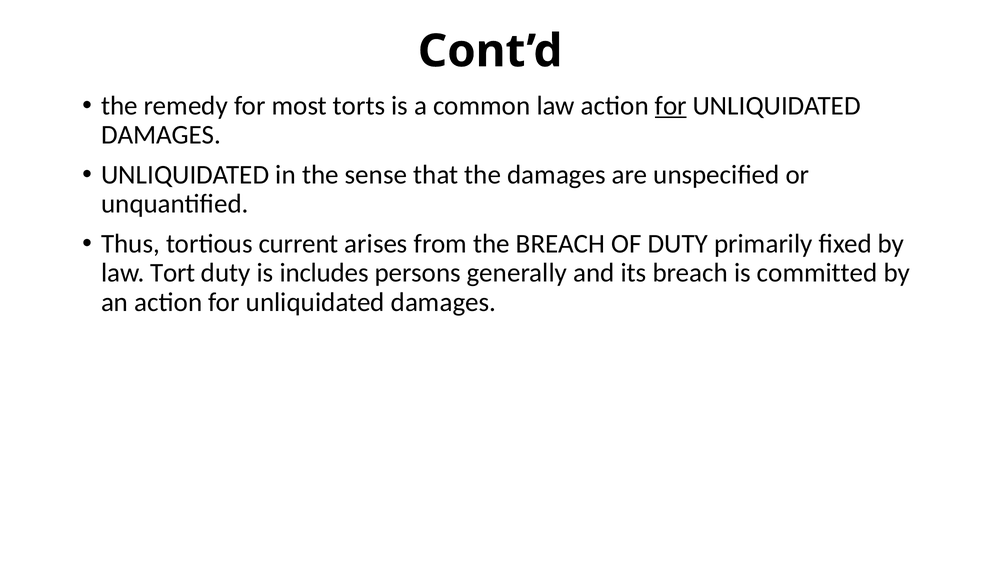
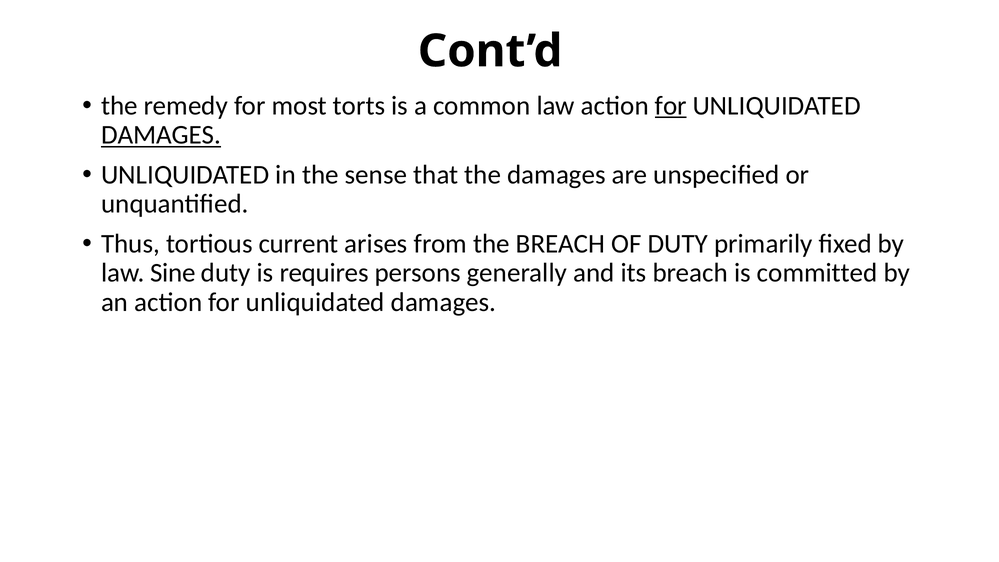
DAMAGES at (161, 135) underline: none -> present
Tort: Tort -> Sine
includes: includes -> requires
